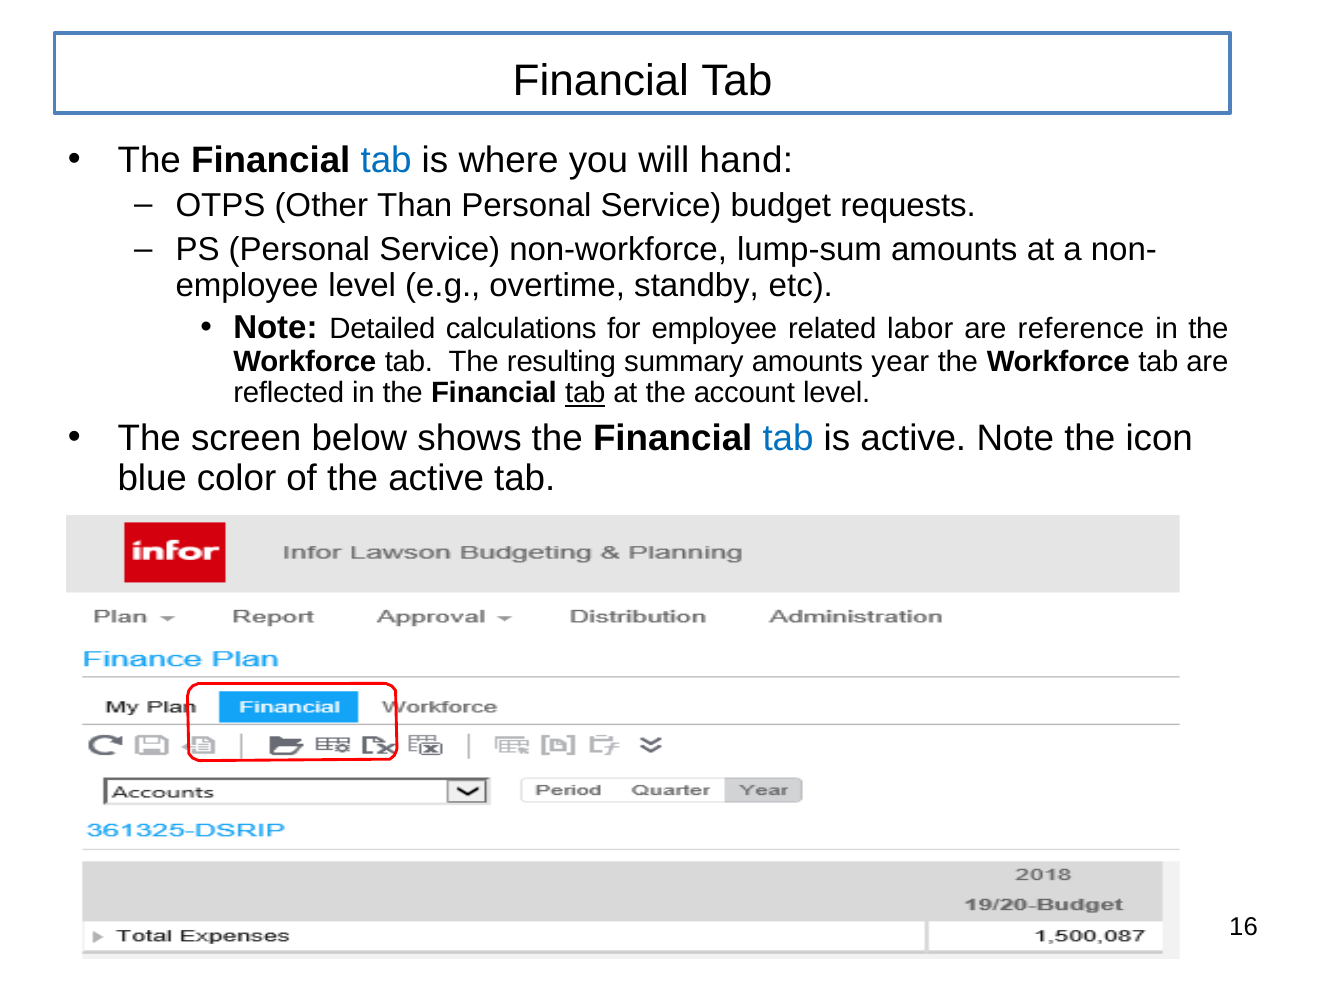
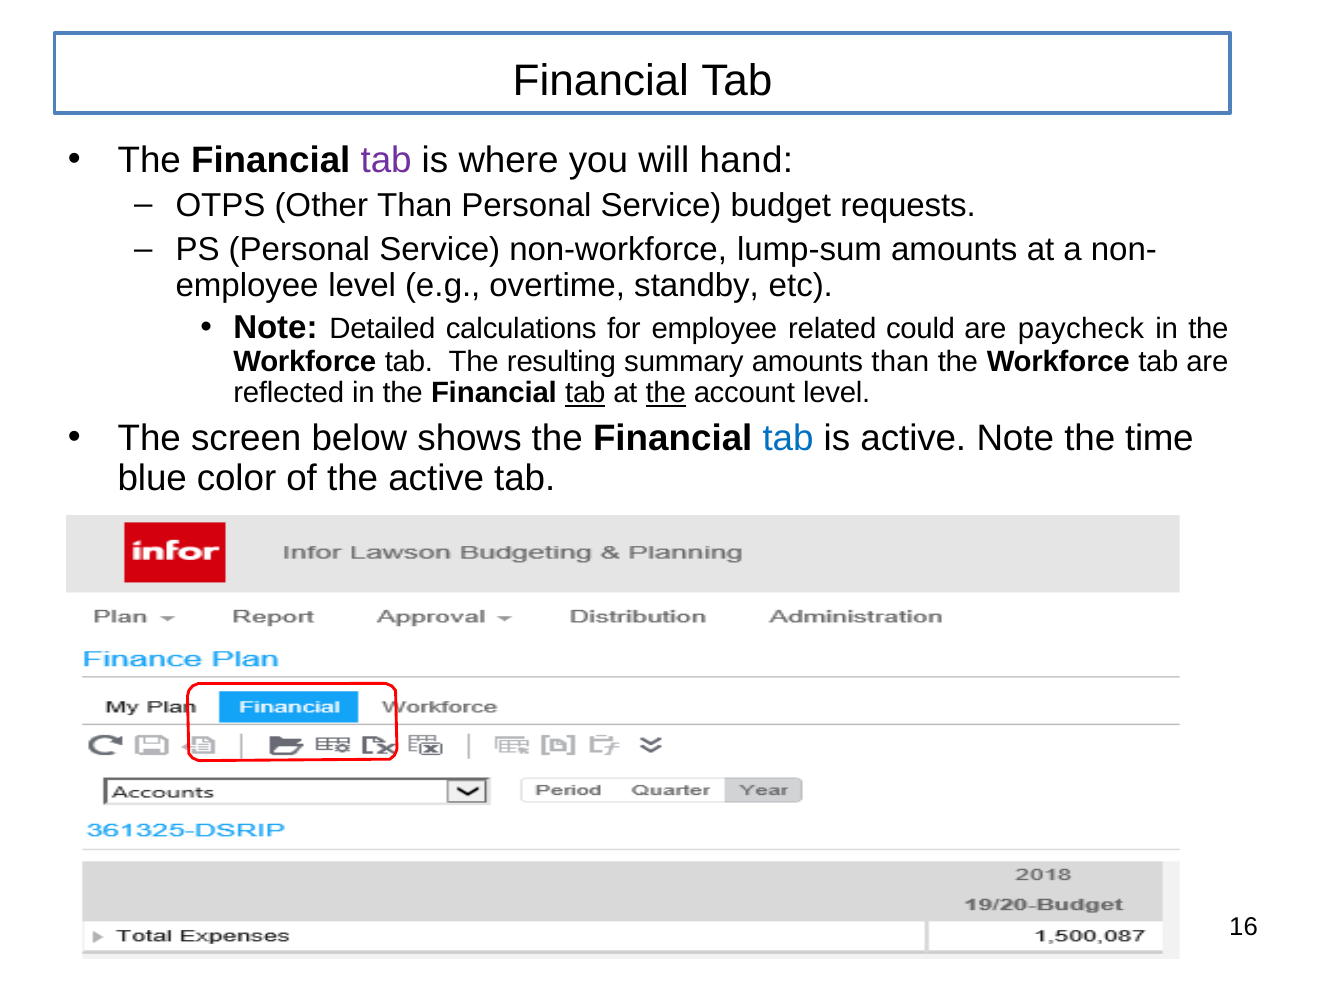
tab at (386, 160) colour: blue -> purple
labor: labor -> could
reference: reference -> paycheck
amounts year: year -> than
the at (666, 393) underline: none -> present
icon: icon -> time
